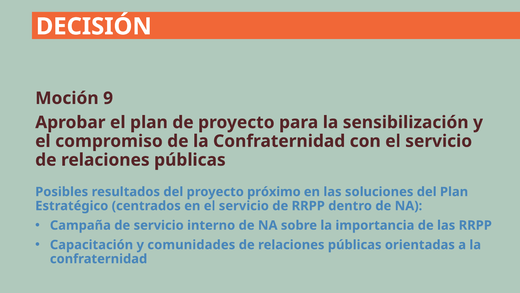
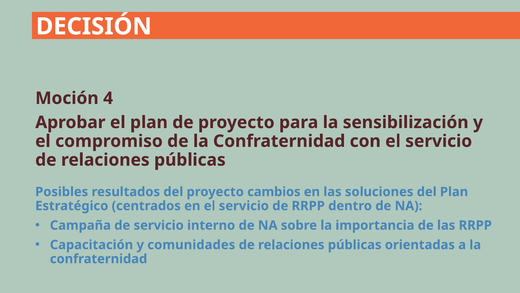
9: 9 -> 4
próximo: próximo -> cambios
